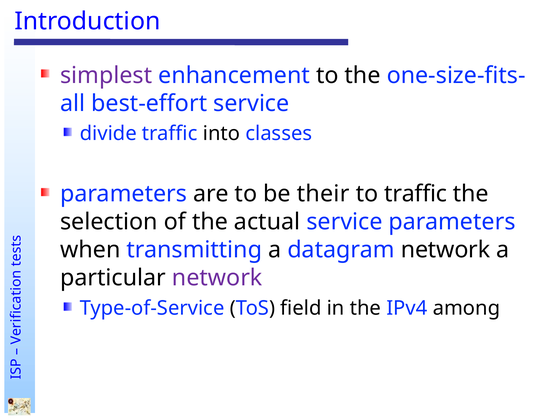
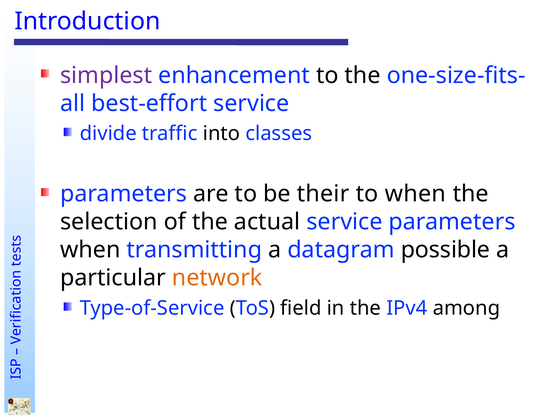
to traffic: traffic -> when
datagram network: network -> possible
network at (217, 278) colour: purple -> orange
